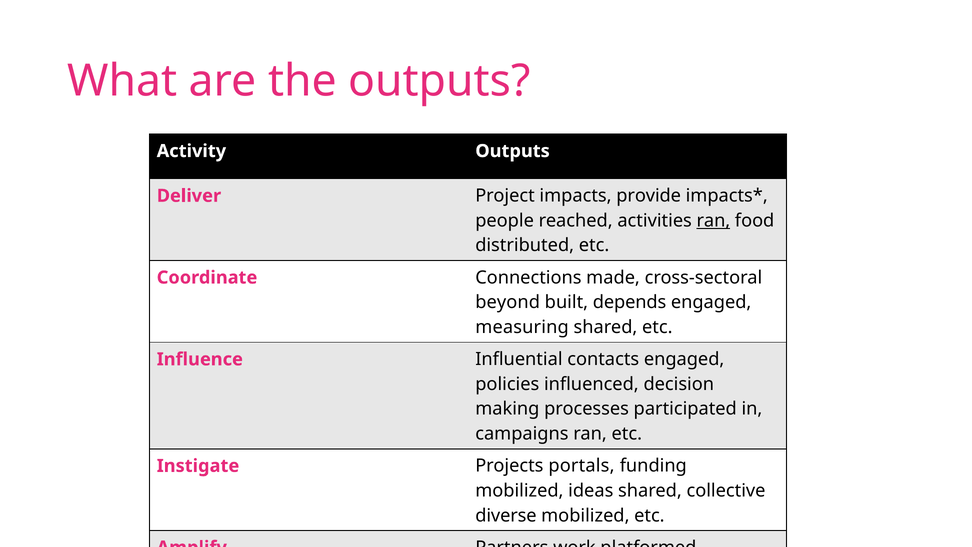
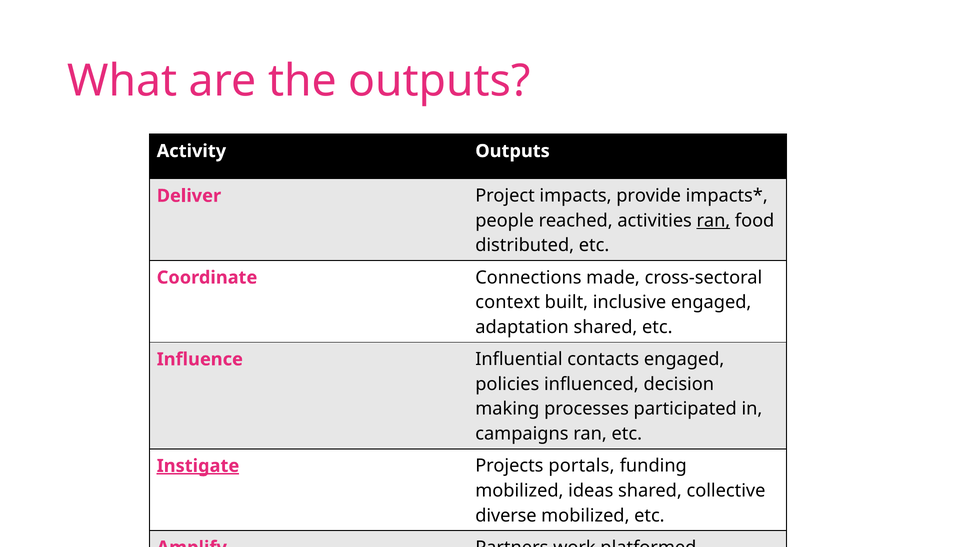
beyond: beyond -> context
depends: depends -> inclusive
measuring: measuring -> adaptation
Instigate underline: none -> present
